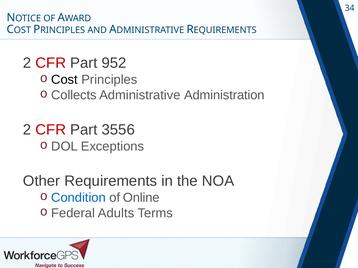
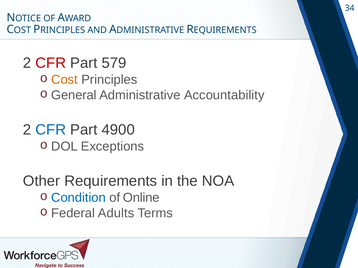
952: 952 -> 579
Cost colour: black -> orange
Collects: Collects -> General
Administration: Administration -> Accountability
CFR at (51, 130) colour: red -> blue
3556: 3556 -> 4900
